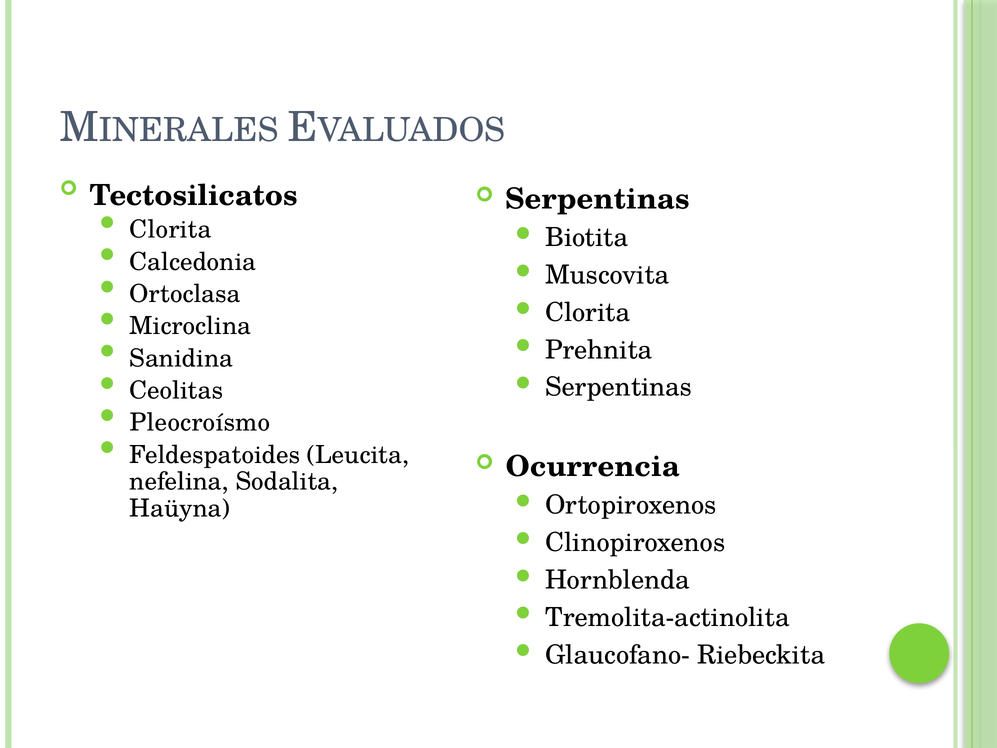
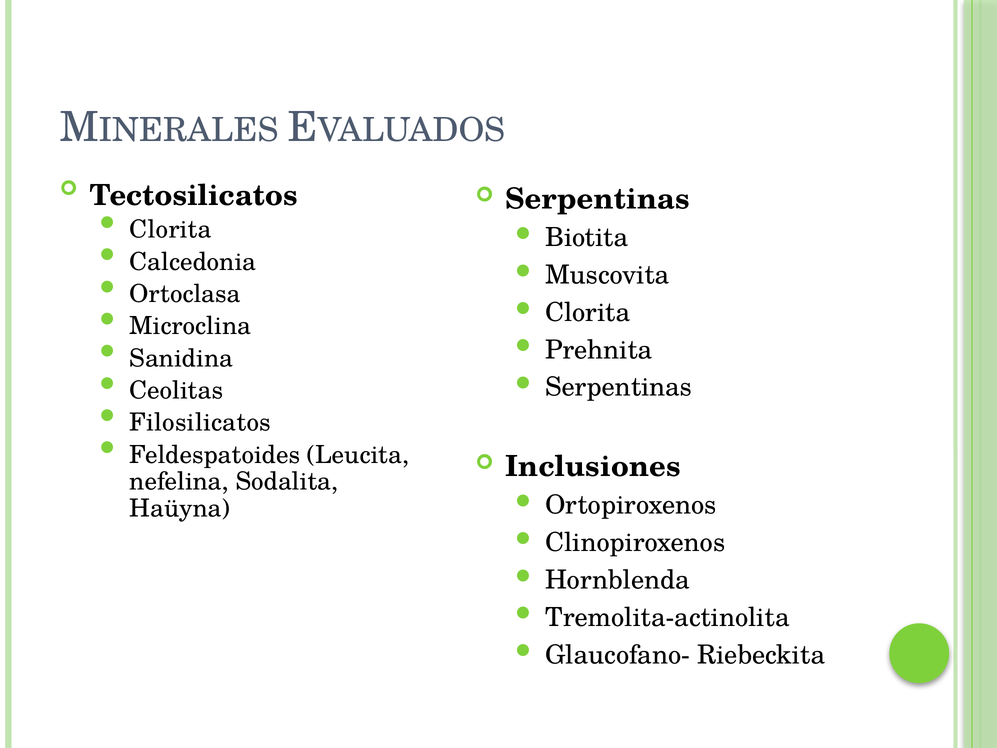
Pleocroísmo: Pleocroísmo -> Filosilicatos
Ocurrencia: Ocurrencia -> Inclusiones
